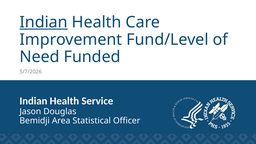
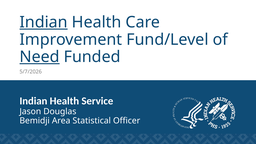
Need underline: none -> present
